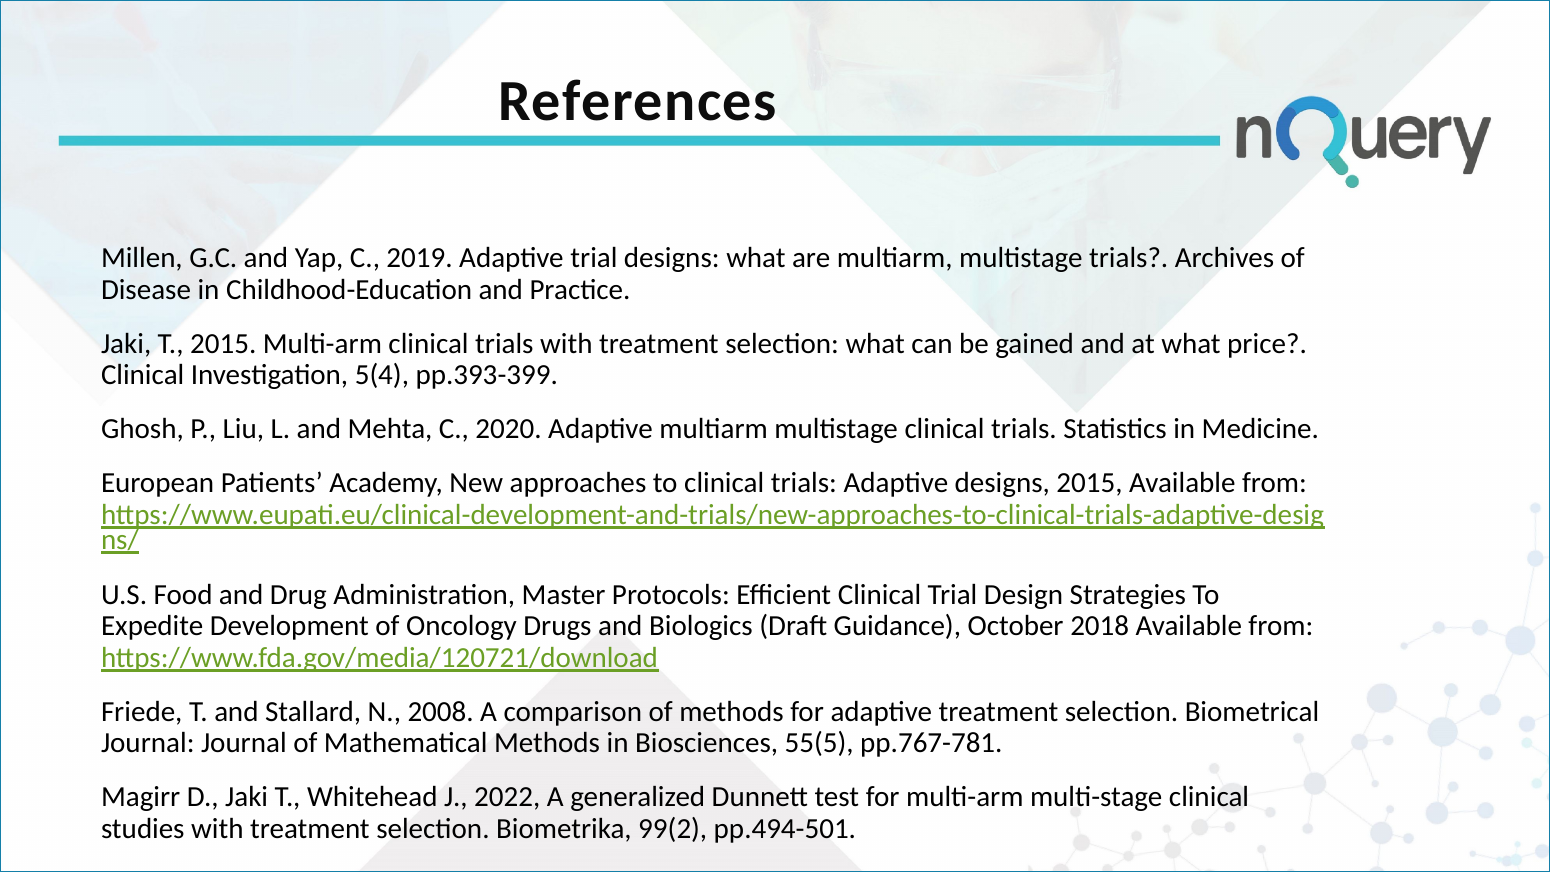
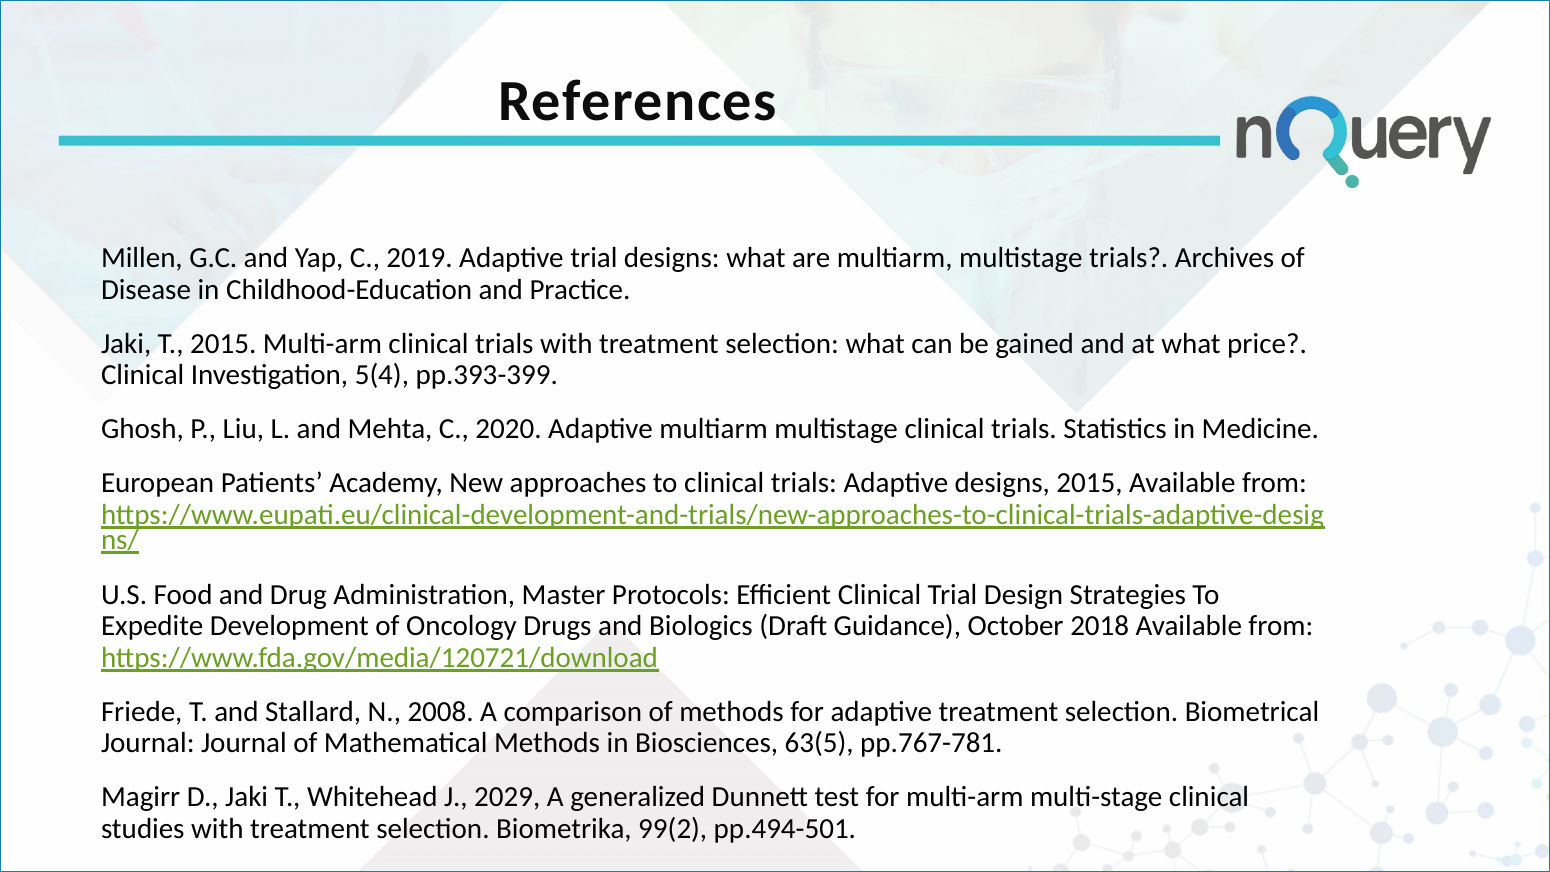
55(5: 55(5 -> 63(5
2022: 2022 -> 2029
